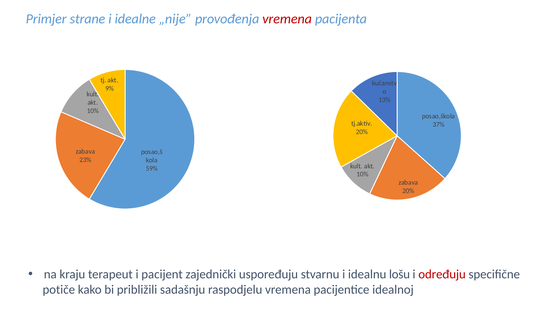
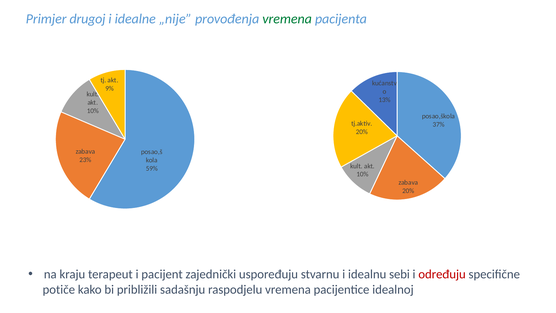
strane: strane -> drugoj
vremena at (287, 19) colour: red -> green
lošu: lošu -> sebi
